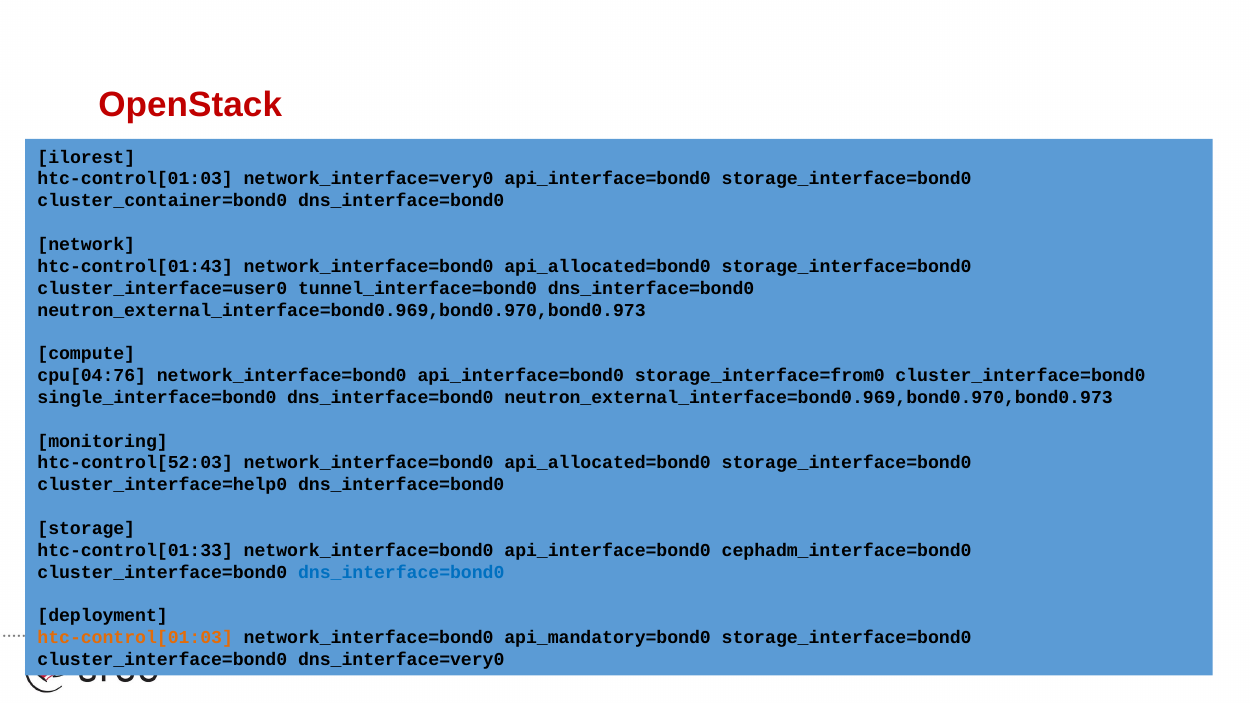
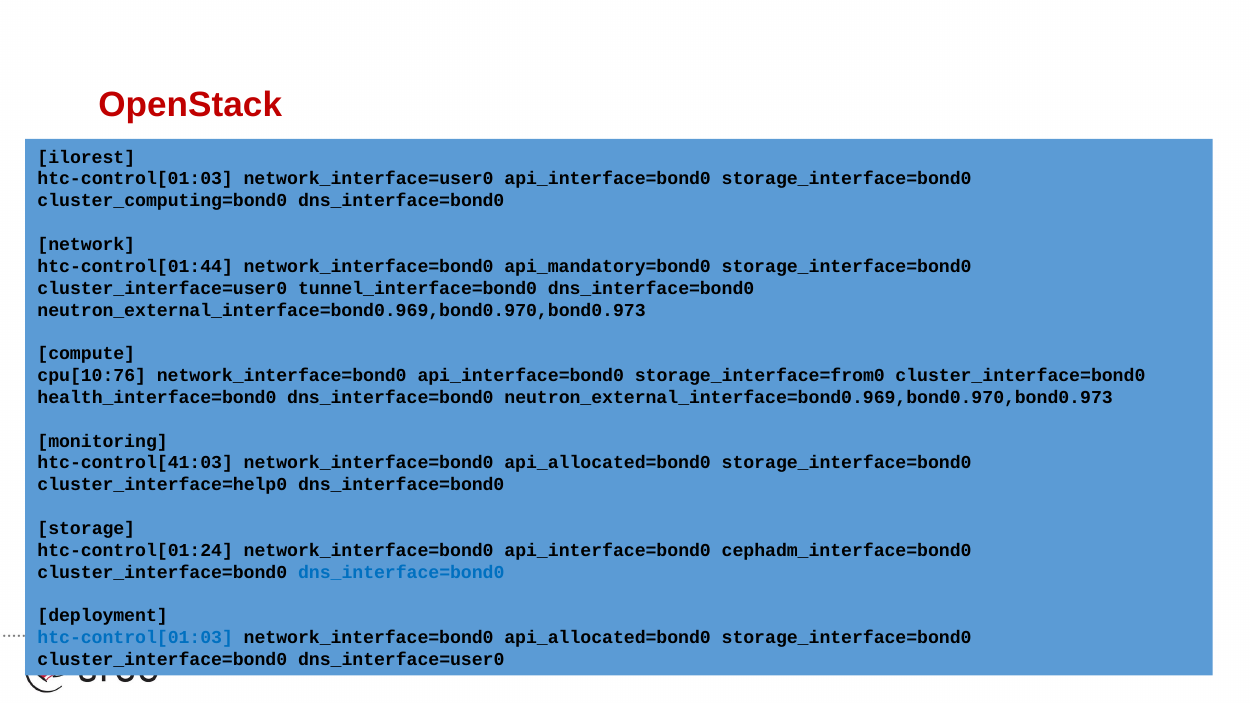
network_interface=very0: network_interface=very0 -> network_interface=user0
cluster_container=bond0: cluster_container=bond0 -> cluster_computing=bond0
htc-control[01:43: htc-control[01:43 -> htc-control[01:44
api_allocated=bond0 at (608, 266): api_allocated=bond0 -> api_mandatory=bond0
cpu[04:76: cpu[04:76 -> cpu[10:76
single_interface=bond0: single_interface=bond0 -> health_interface=bond0
htc-control[52:03: htc-control[52:03 -> htc-control[41:03
htc-control[01:33: htc-control[01:33 -> htc-control[01:24
htc-control[01:03 at (135, 638) colour: orange -> blue
api_mandatory=bond0 at (608, 638): api_mandatory=bond0 -> api_allocated=bond0
dns_interface=very0: dns_interface=very0 -> dns_interface=user0
